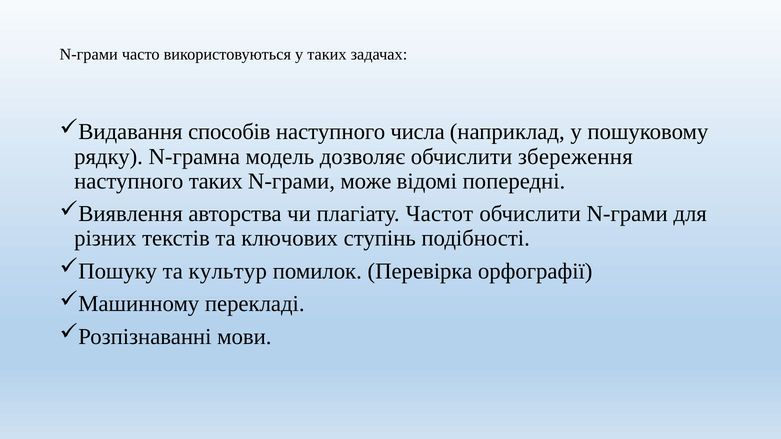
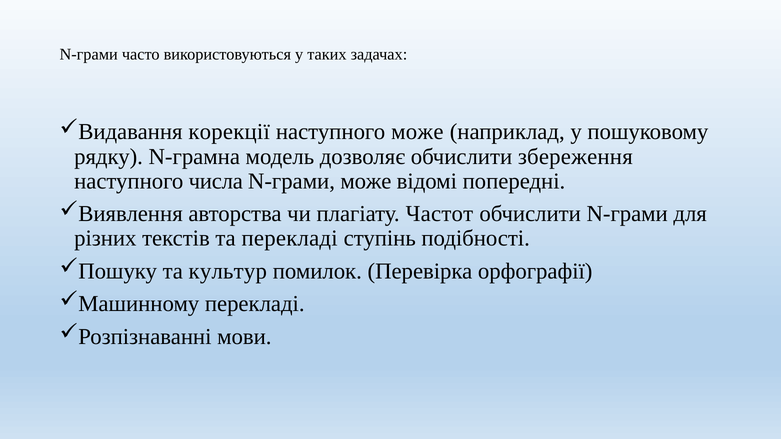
способів: способів -> корекції
наступного числа: числа -> може
наступного таких: таких -> числа
та ключових: ключових -> перекладі
